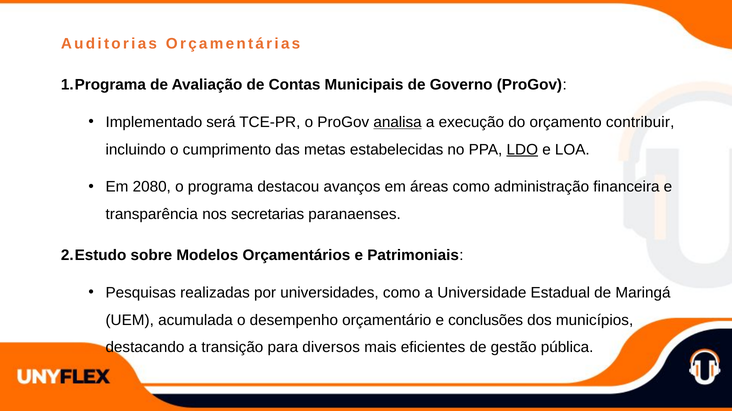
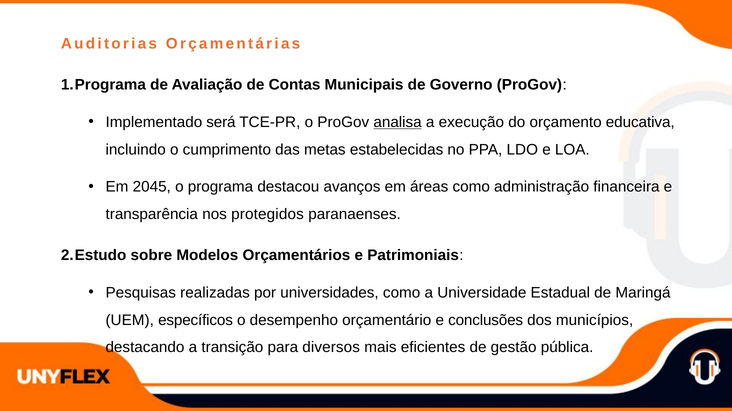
contribuir: contribuir -> educativa
LDO underline: present -> none
2080: 2080 -> 2045
secretarias: secretarias -> protegidos
acumulada: acumulada -> específicos
